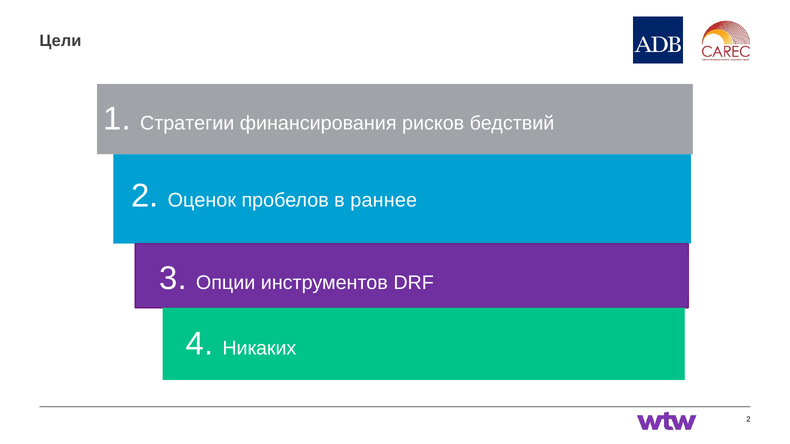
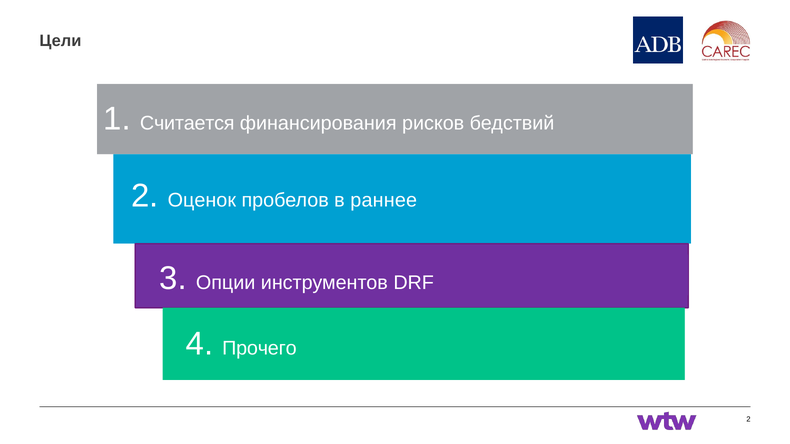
Стратегии: Стратегии -> Считается
Никаких: Никаких -> Прочего
